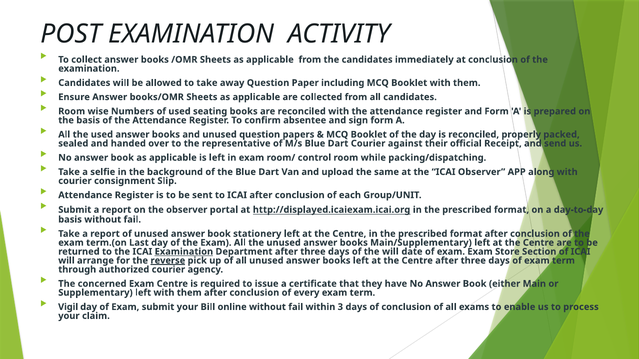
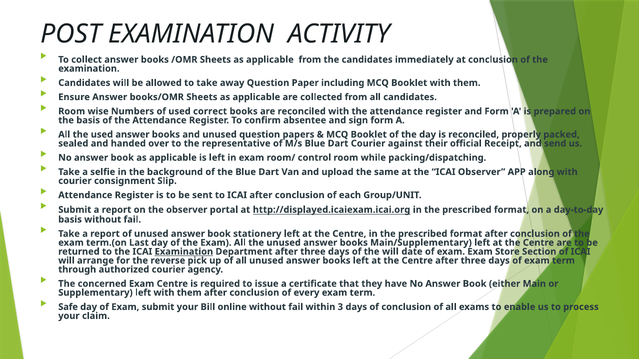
seating: seating -> correct
reverse underline: present -> none
Vigil: Vigil -> Safe
